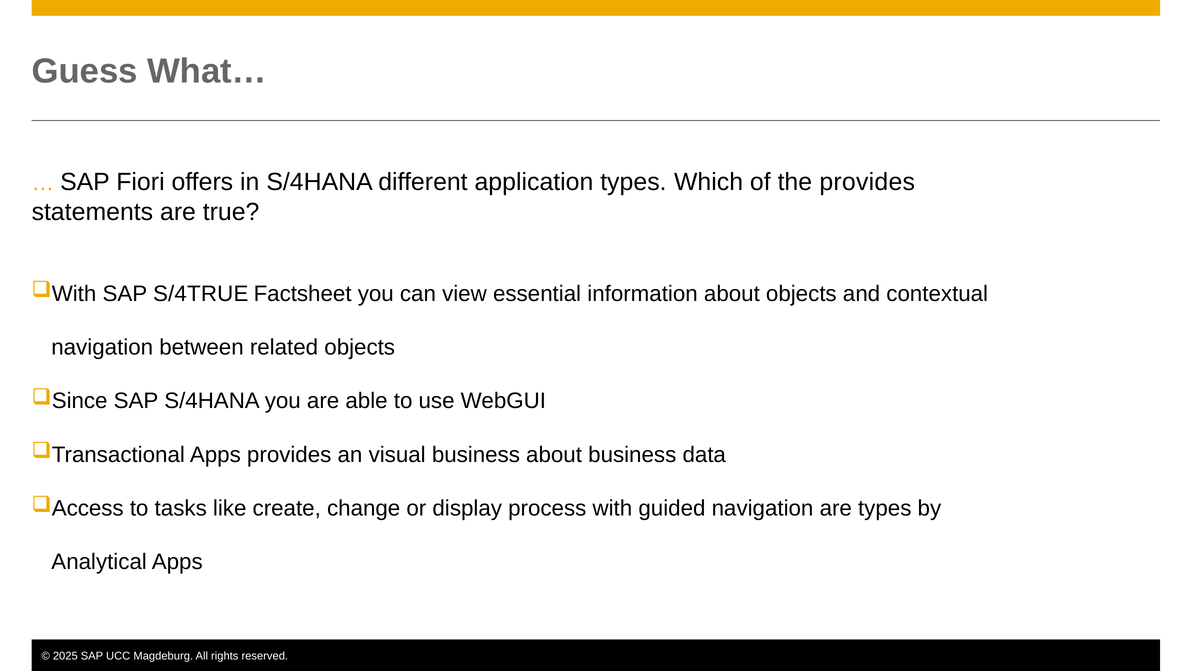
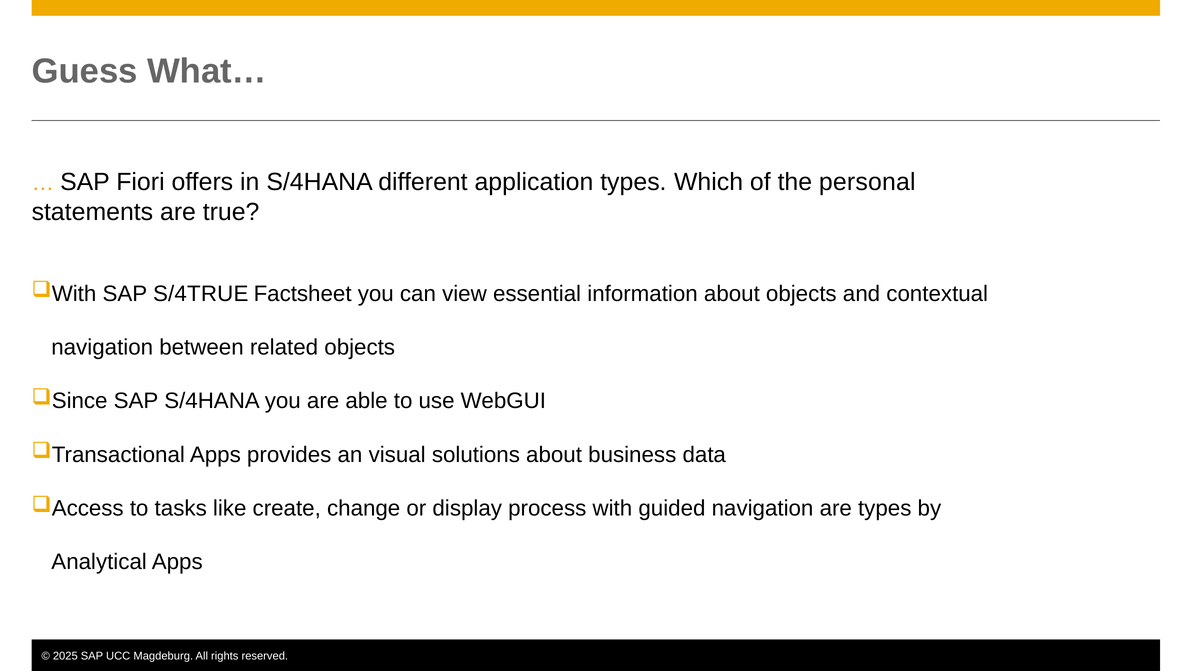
the provides: provides -> personal
visual business: business -> solutions
